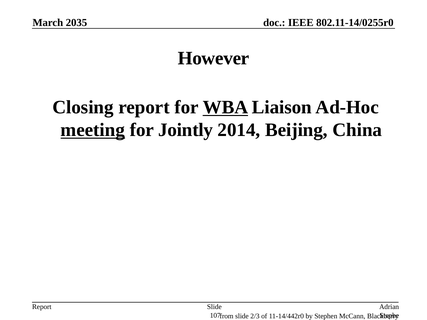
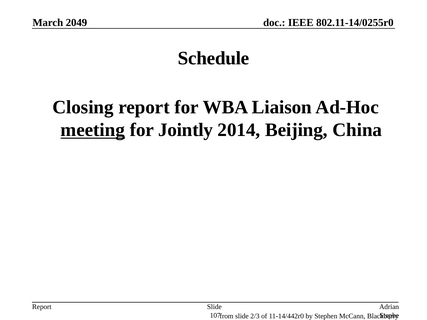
2035: 2035 -> 2049
However: However -> Schedule
WBA underline: present -> none
